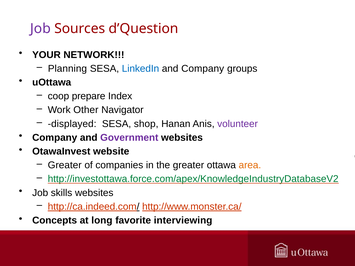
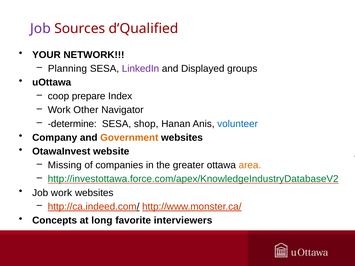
d’Question: d’Question -> d’Qualified
LinkedIn colour: blue -> purple
and Company: Company -> Displayed
displayed: displayed -> determine
volunteer colour: purple -> blue
Government colour: purple -> orange
Greater at (65, 165): Greater -> Missing
Job skills: skills -> work
interviewing: interviewing -> interviewers
